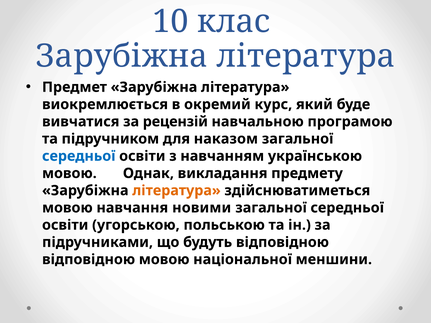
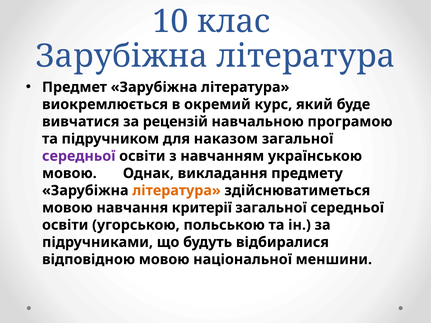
середньої at (79, 156) colour: blue -> purple
новими: новими -> критерії
будуть відповідною: відповідною -> відбиралися
